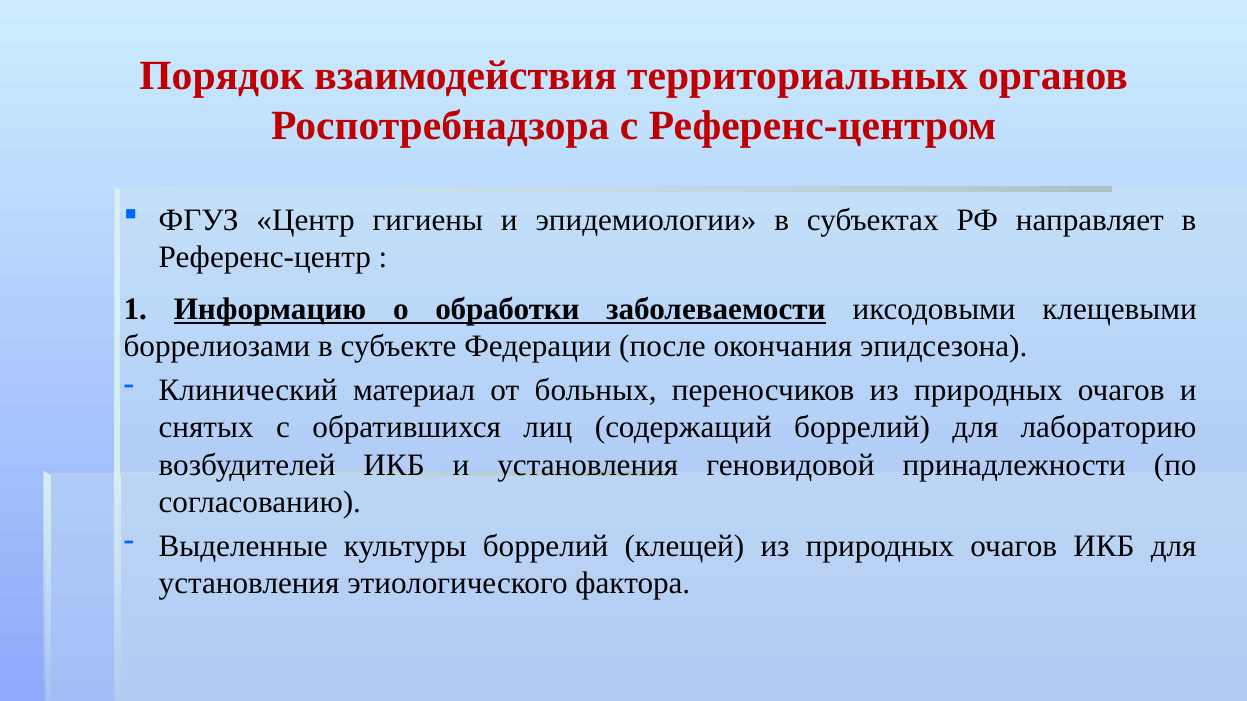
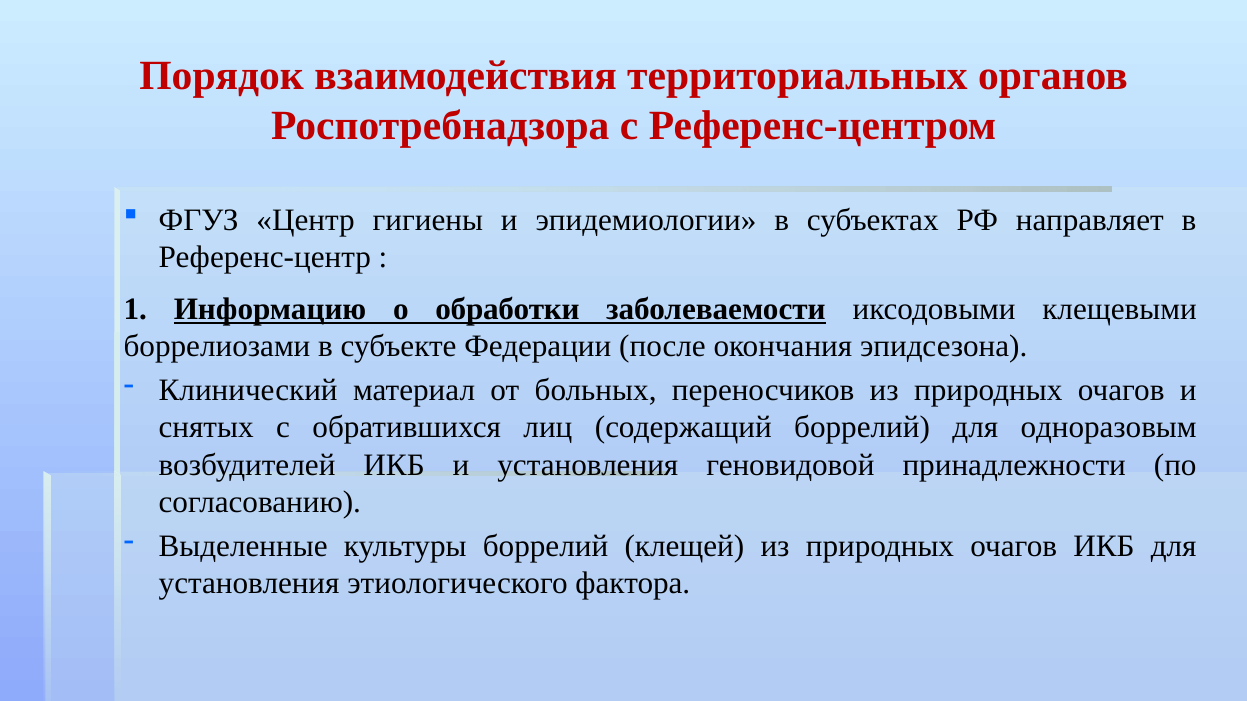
лабораторию: лабораторию -> одноразовым
